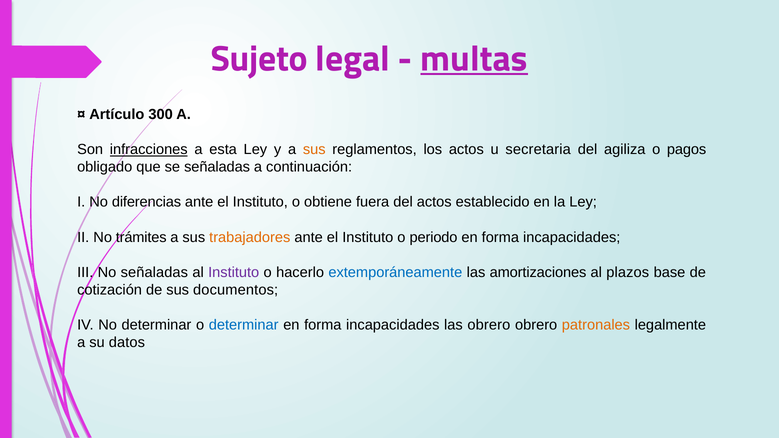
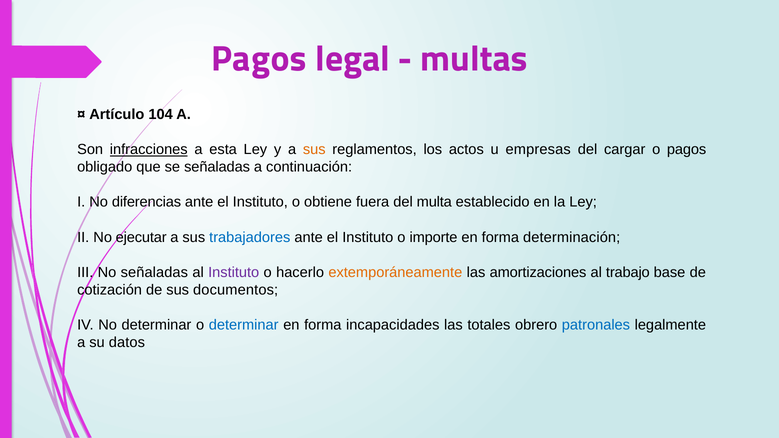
Sujeto at (259, 59): Sujeto -> Pagos
multas underline: present -> none
300: 300 -> 104
secretaria: secretaria -> empresas
agiliza: agiliza -> cargar
del actos: actos -> multa
trámites: trámites -> ejecutar
trabajadores colour: orange -> blue
periodo: periodo -> importe
incapacidades at (572, 237): incapacidades -> determinación
extemporáneamente colour: blue -> orange
plazos: plazos -> trabajo
las obrero: obrero -> totales
patronales colour: orange -> blue
